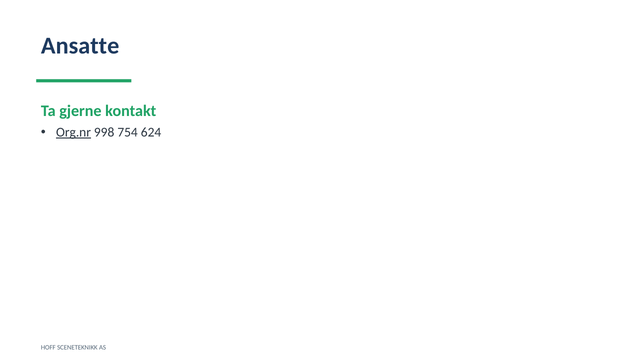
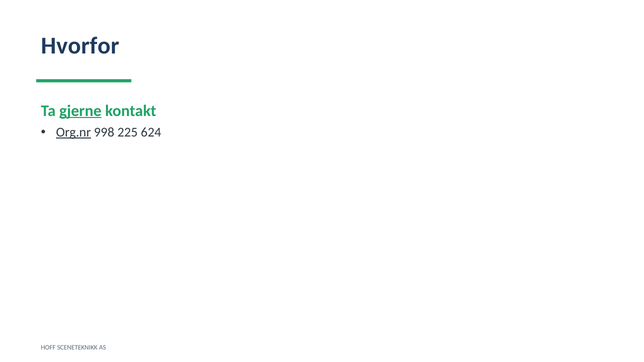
Ansatte: Ansatte -> Hvorfor
gjerne underline: none -> present
754: 754 -> 225
